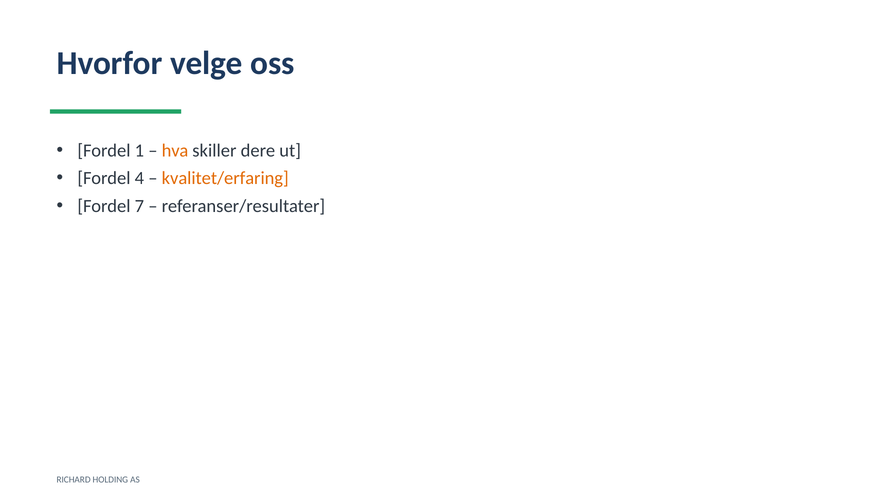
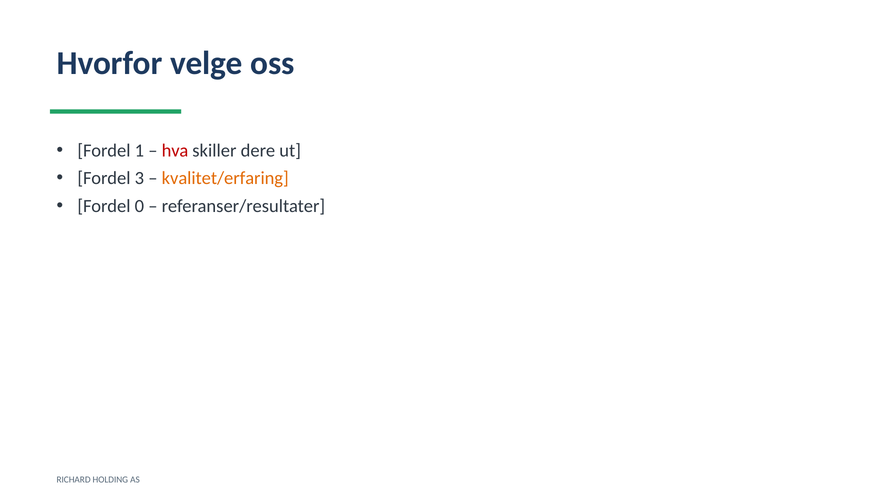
hva colour: orange -> red
4: 4 -> 3
7: 7 -> 0
